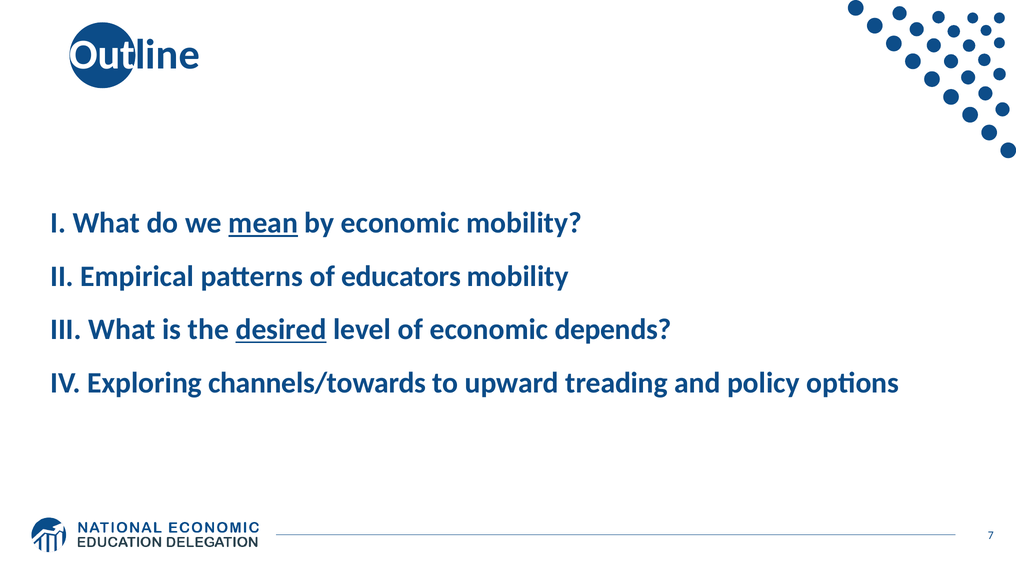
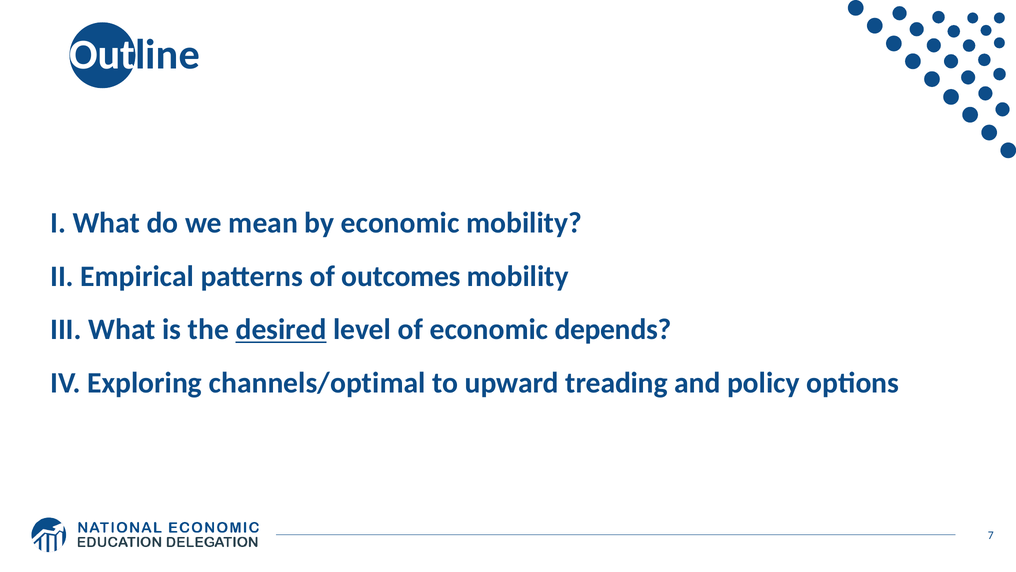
mean underline: present -> none
educators: educators -> outcomes
channels/towards: channels/towards -> channels/optimal
